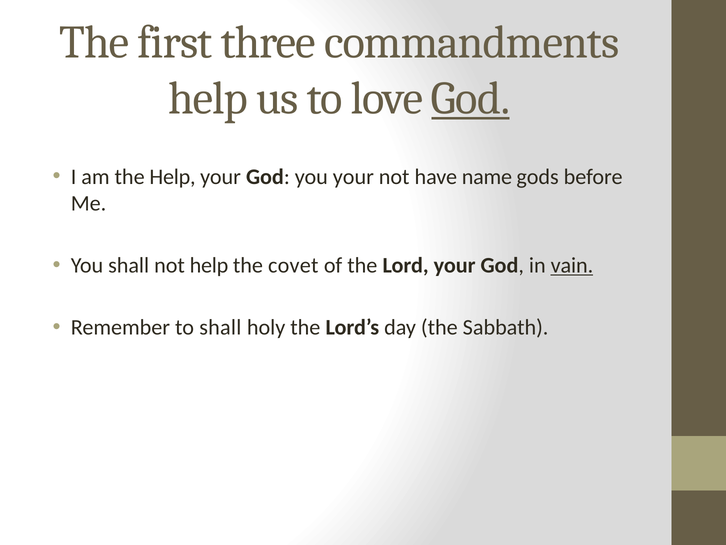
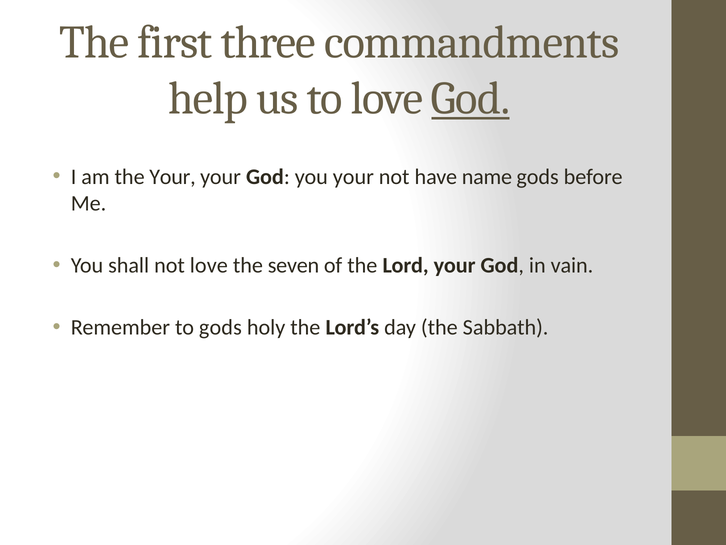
the Help: Help -> Your
not help: help -> love
covet: covet -> seven
vain underline: present -> none
to shall: shall -> gods
